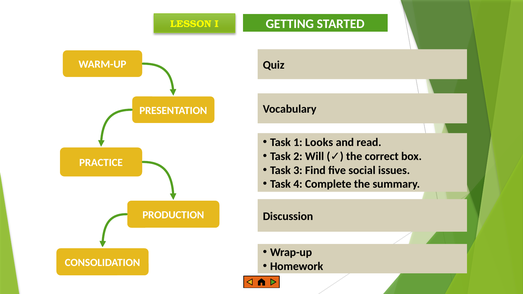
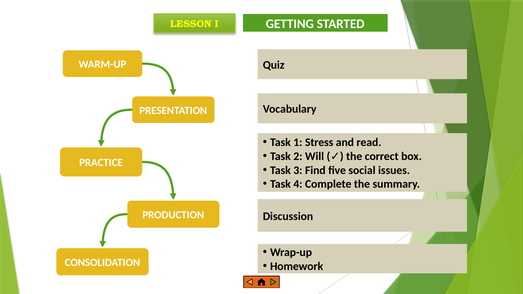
Looks: Looks -> Stress
